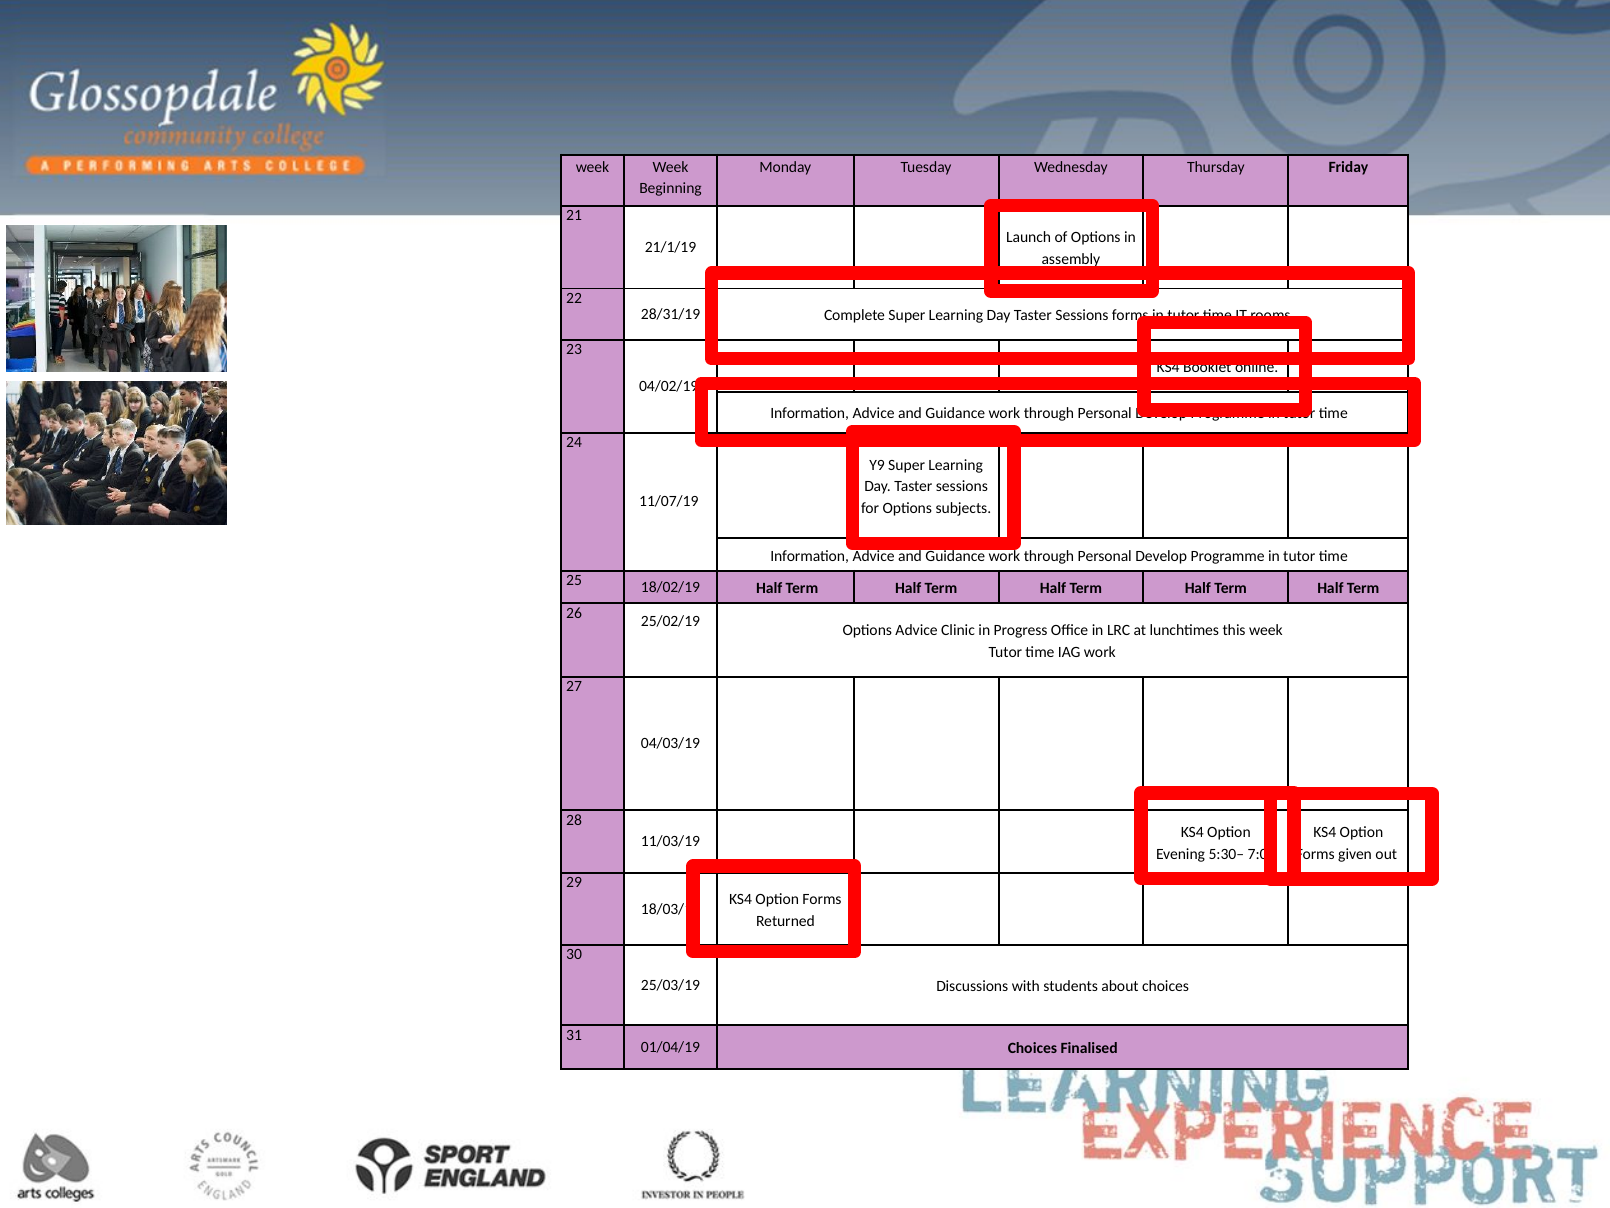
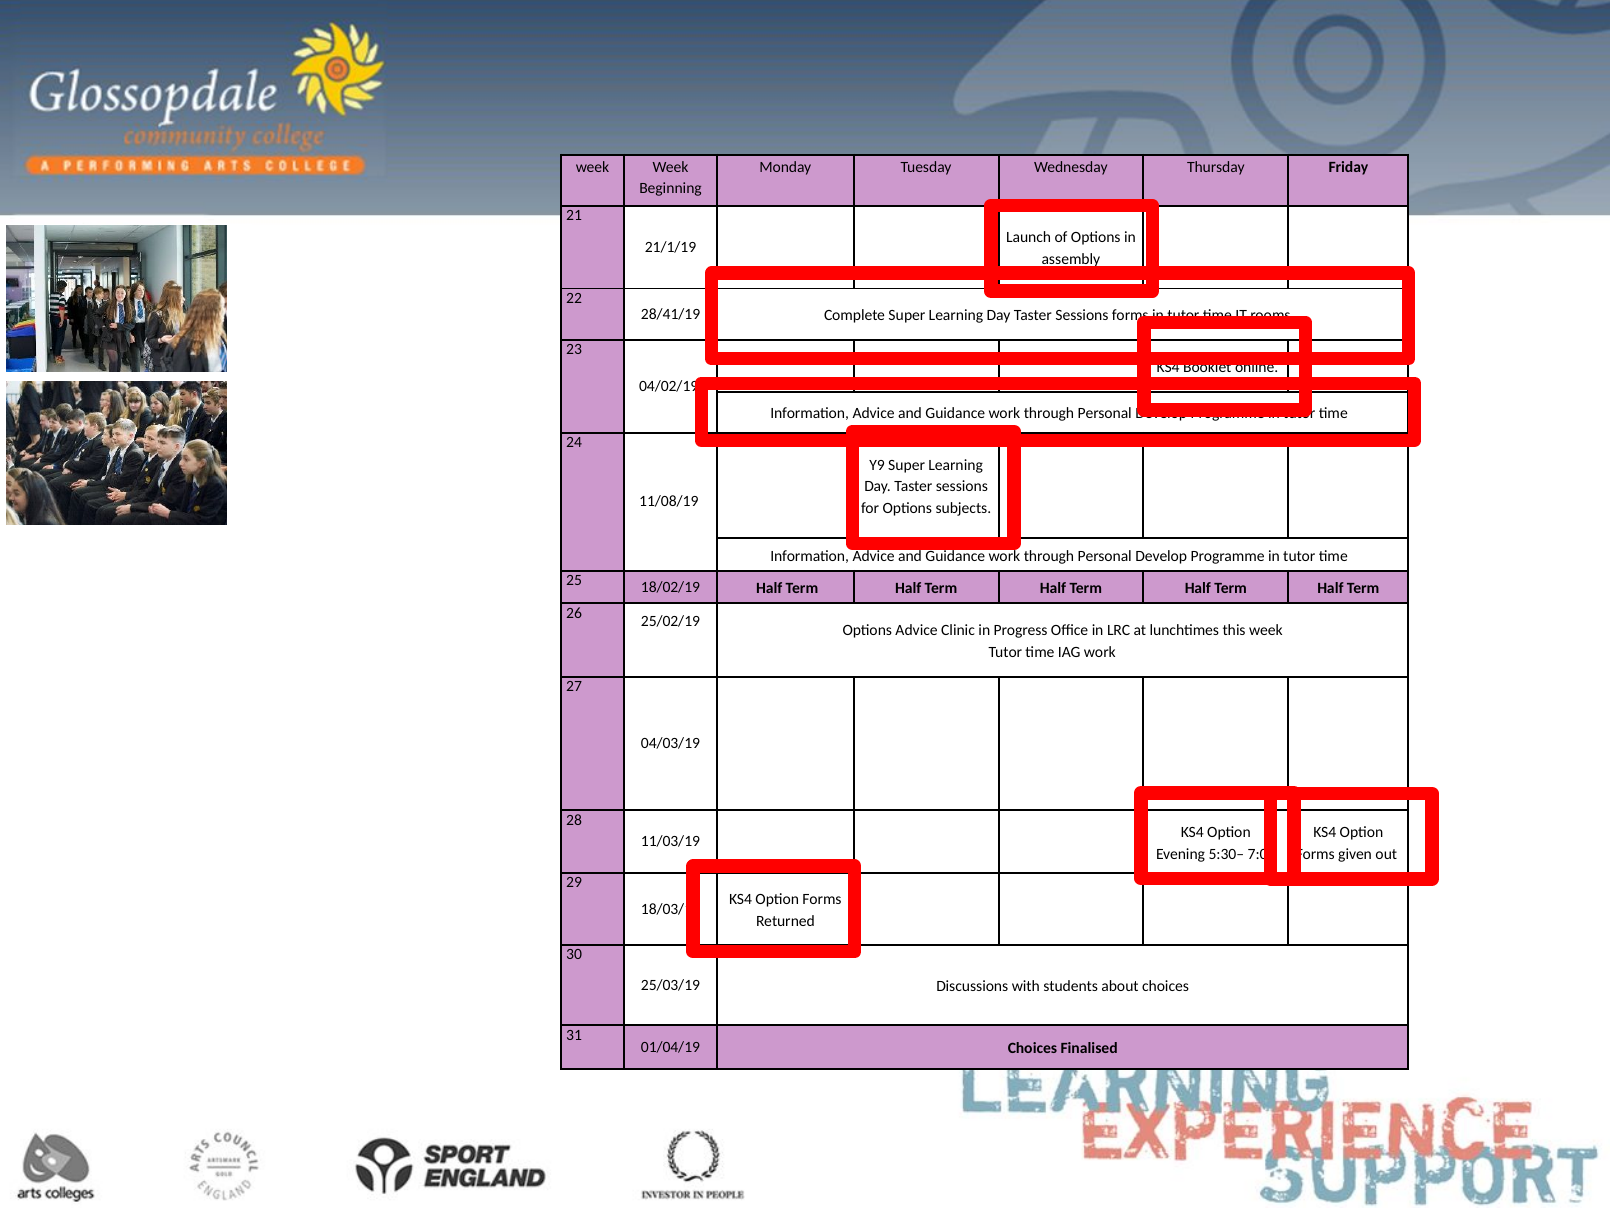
28/31/19: 28/31/19 -> 28/41/19
11/07/19: 11/07/19 -> 11/08/19
